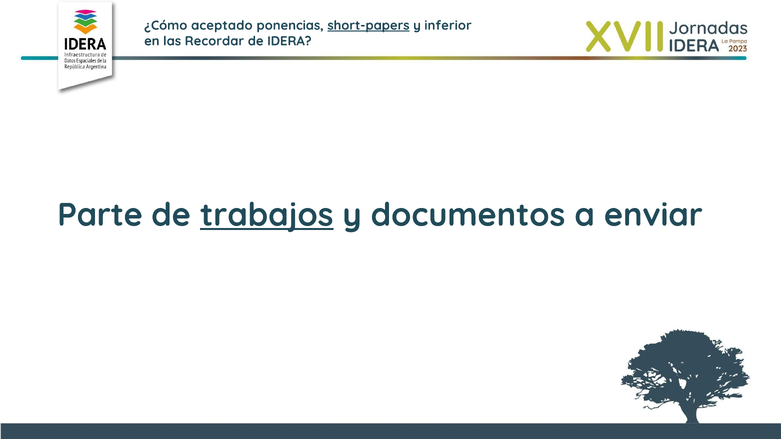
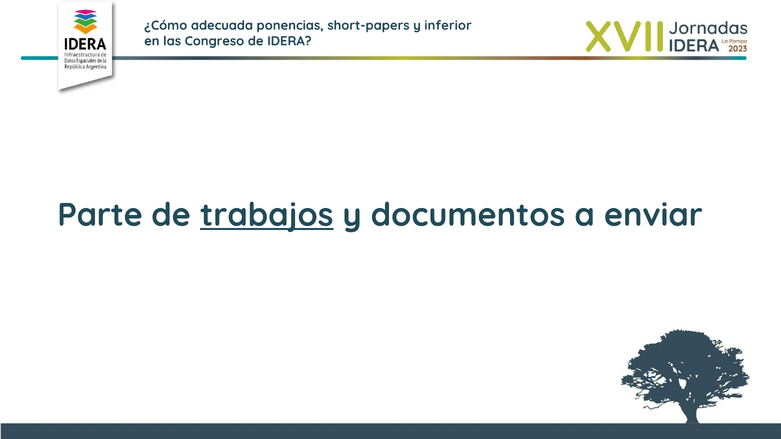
aceptado: aceptado -> adecuada
short-papers underline: present -> none
Recordar: Recordar -> Congreso
